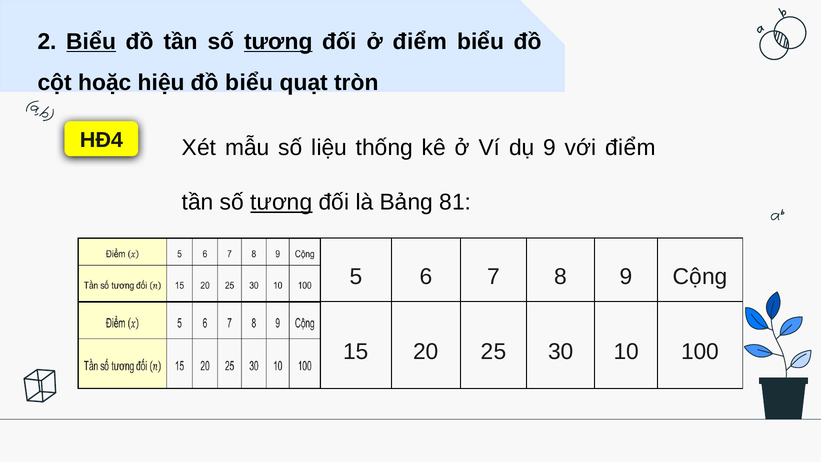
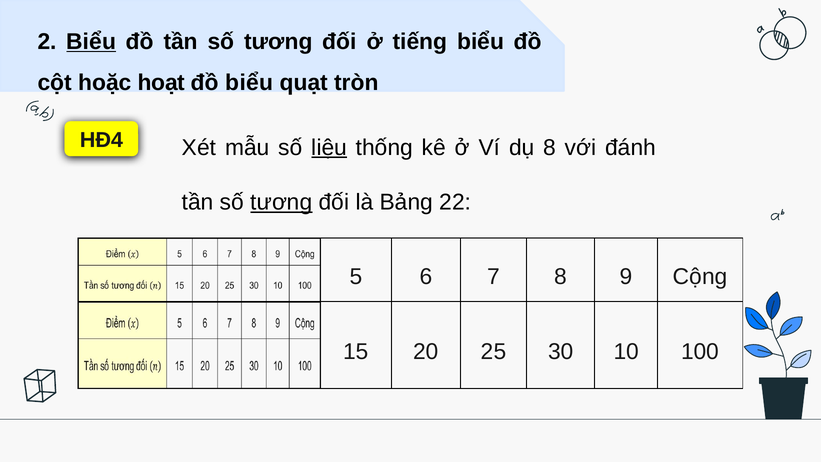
tương at (278, 42) underline: present -> none
ở điểm: điểm -> tiếng
hiệu: hiệu -> hoạt
liệu underline: none -> present
dụ 9: 9 -> 8
với điểm: điểm -> đánh
81: 81 -> 22
